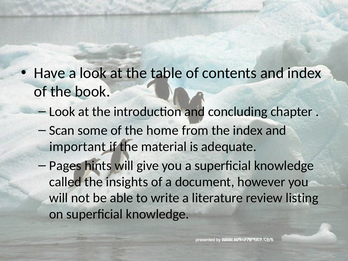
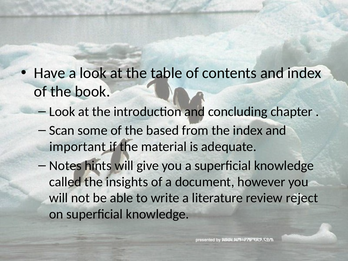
home: home -> based
Pages: Pages -> Notes
listing: listing -> reject
